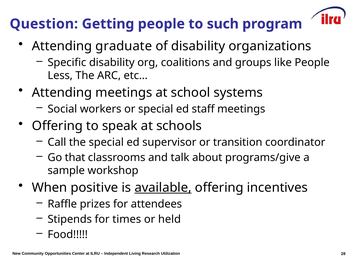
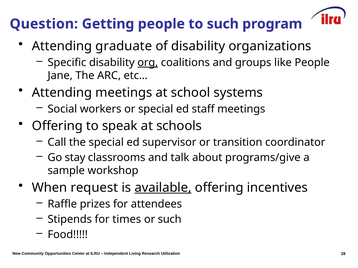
org underline: none -> present
Less: Less -> Jane
that: that -> stay
positive: positive -> request
or held: held -> such
